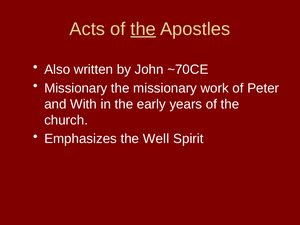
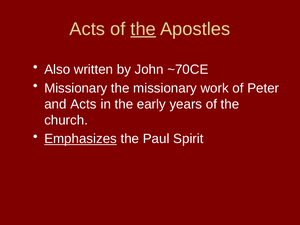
and With: With -> Acts
Emphasizes underline: none -> present
Well: Well -> Paul
